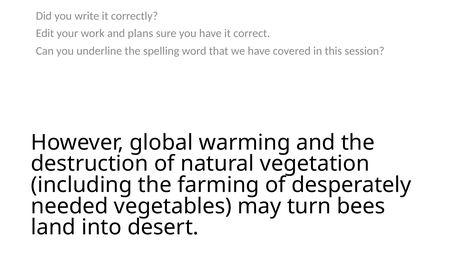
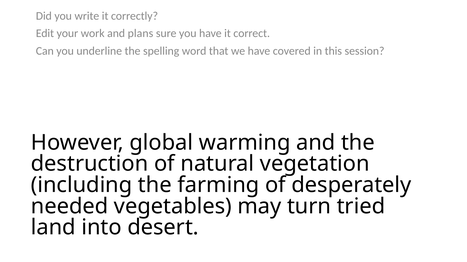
bees: bees -> tried
